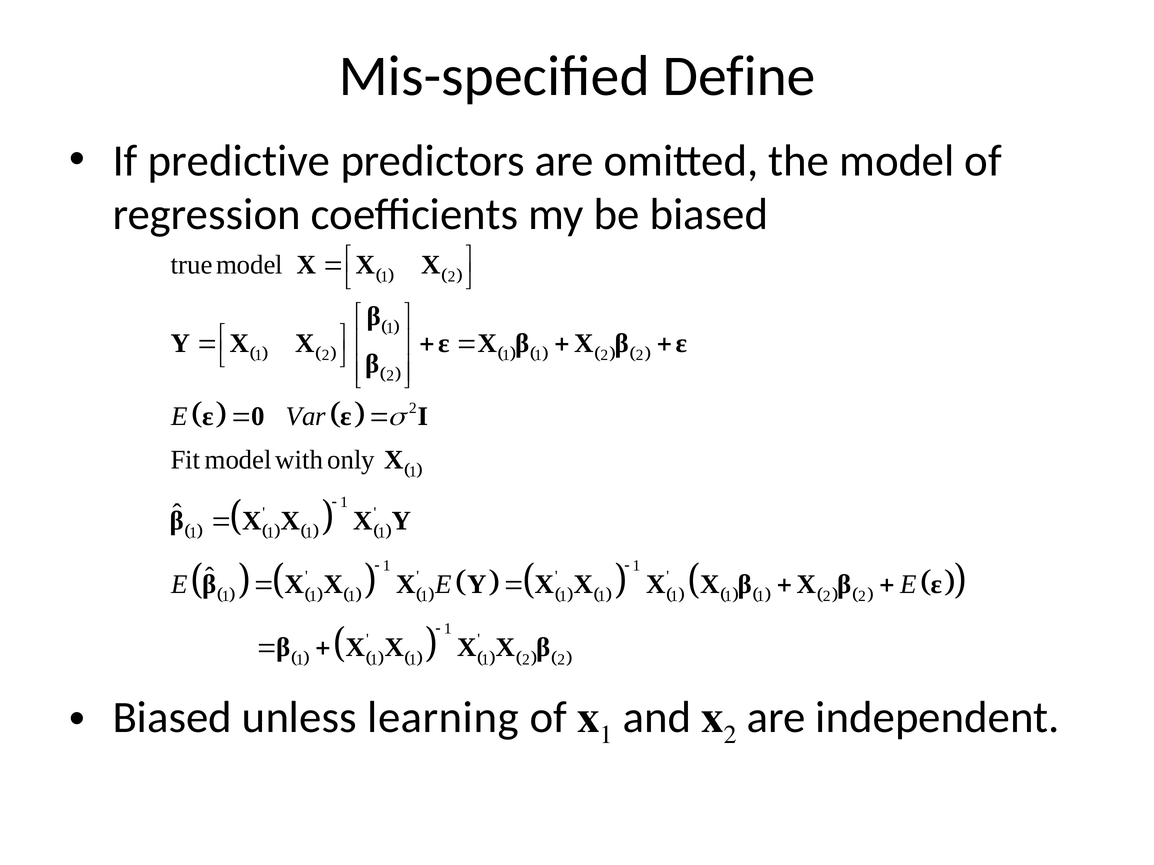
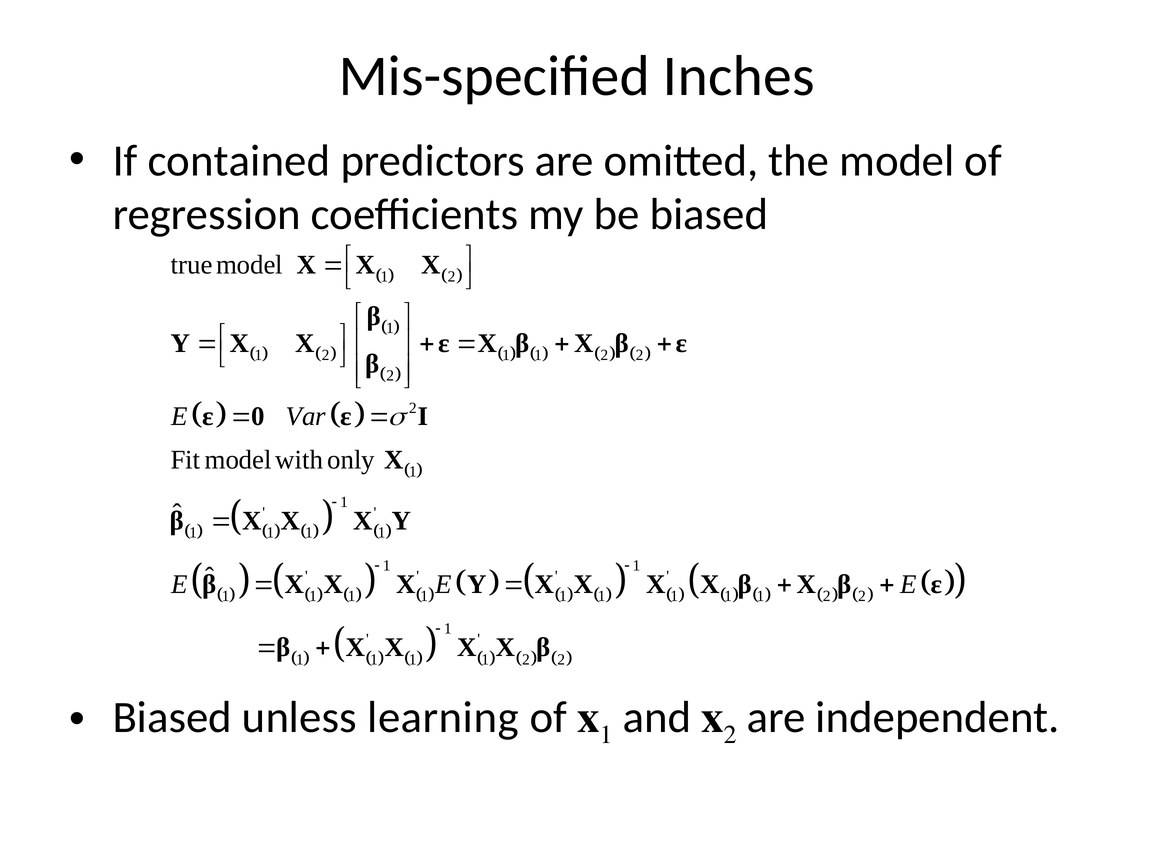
Define: Define -> Inches
predictive: predictive -> contained
